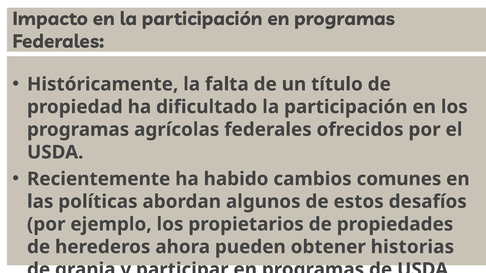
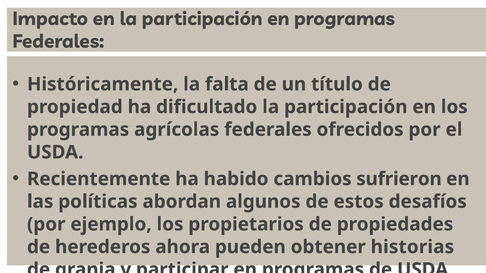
comunes: comunes -> sufrieron
